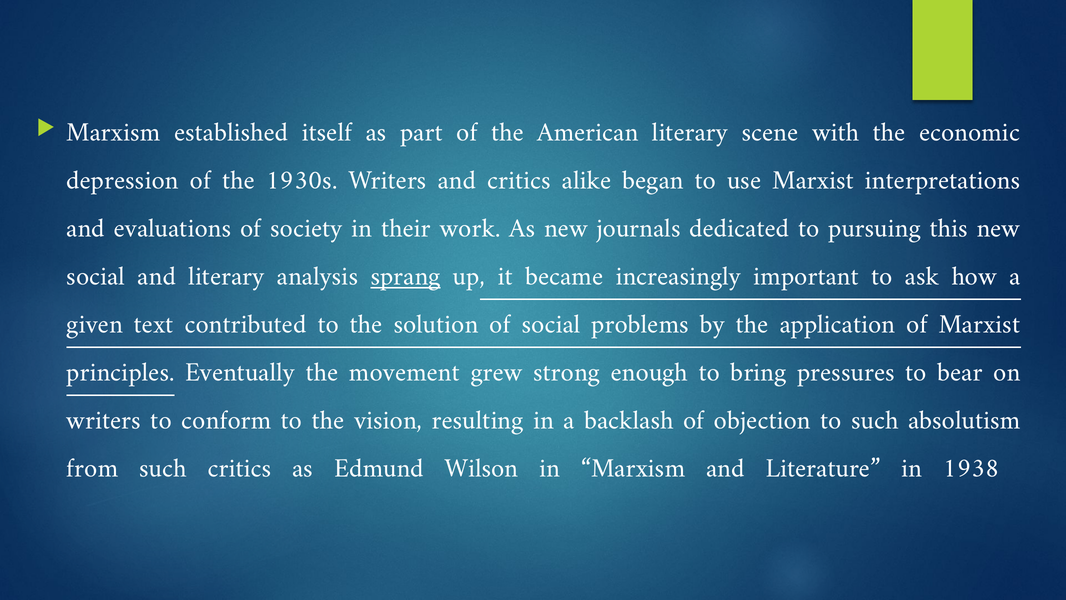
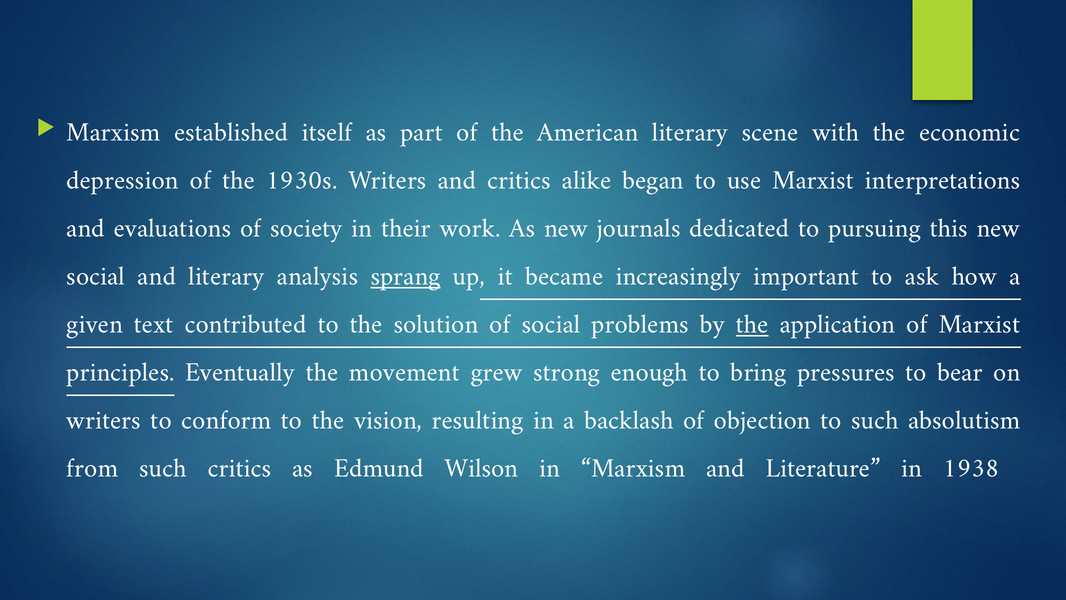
the at (752, 324) underline: none -> present
